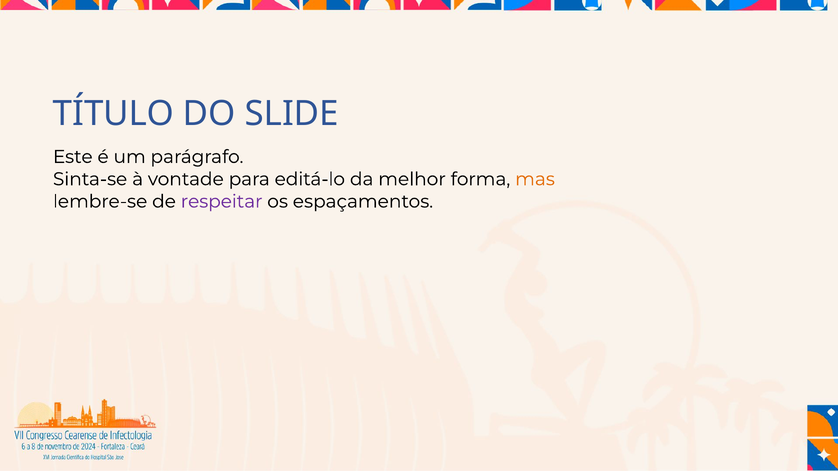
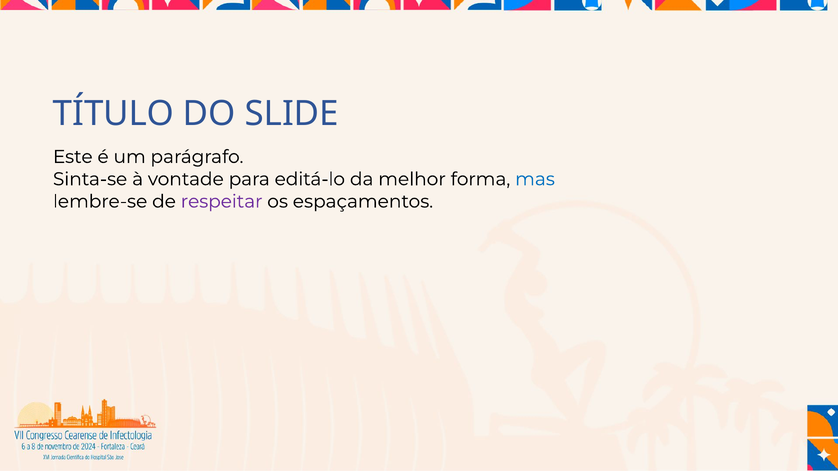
mas colour: orange -> blue
